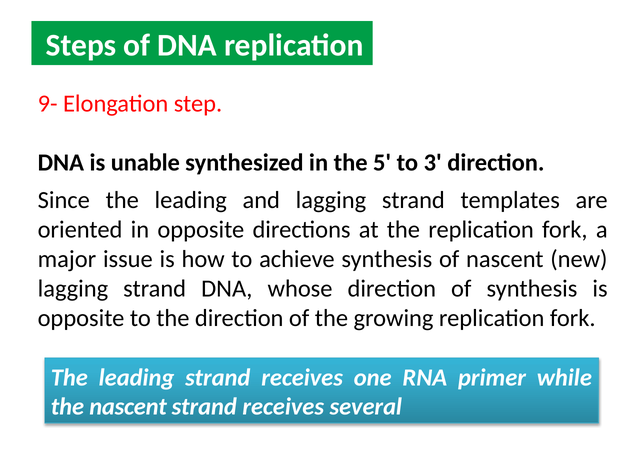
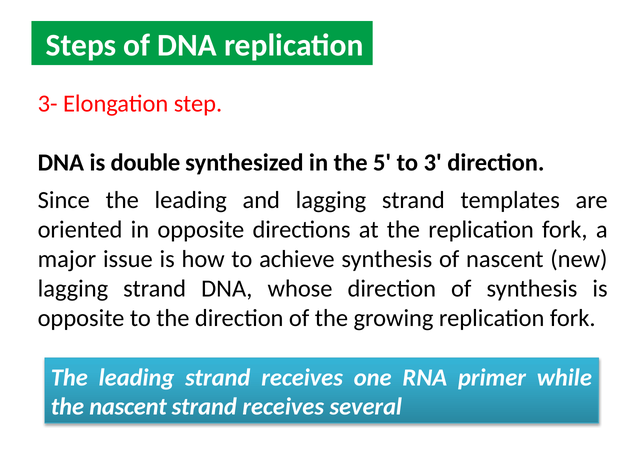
9-: 9- -> 3-
unable: unable -> double
